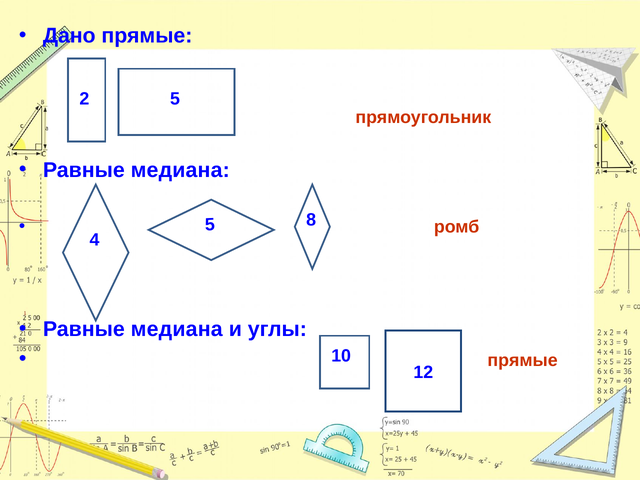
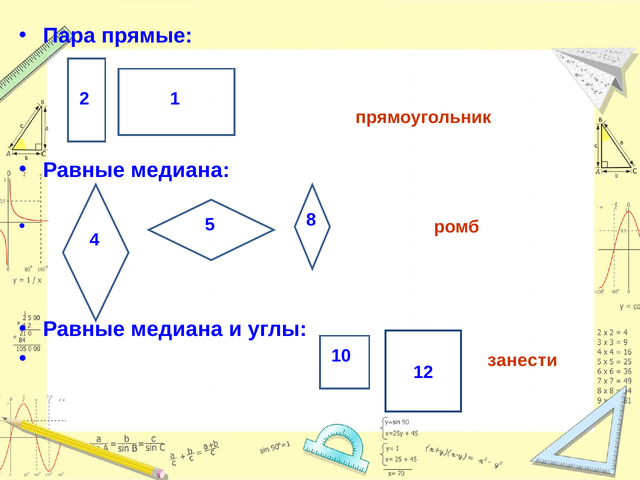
Дано: Дано -> Пара
2 5: 5 -> 1
прямые at (523, 360): прямые -> занести
